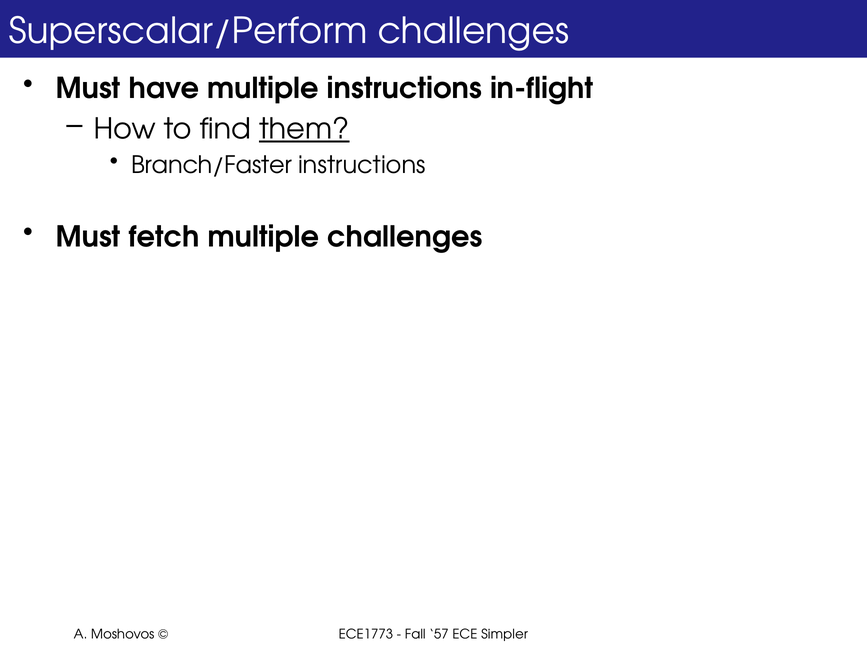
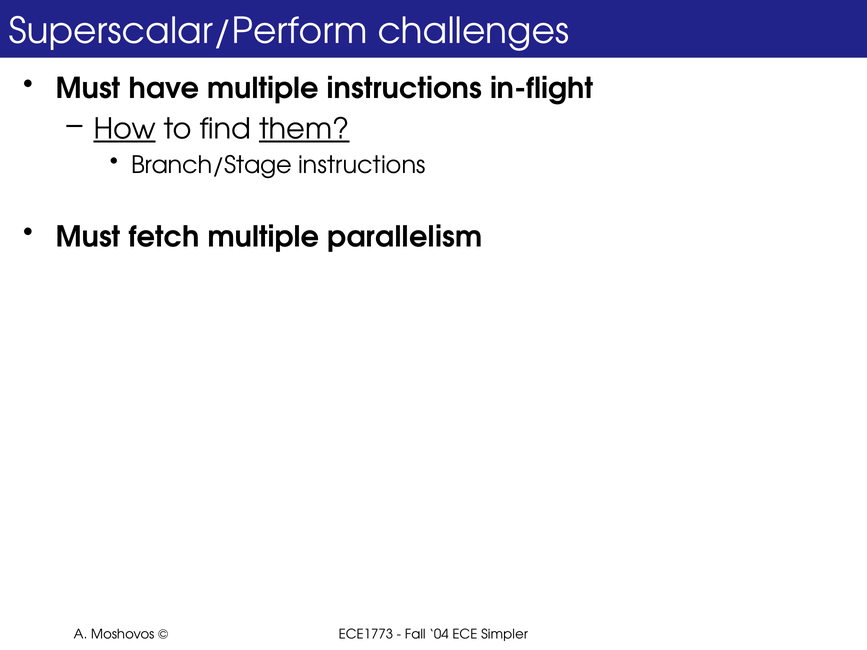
How underline: none -> present
Branch/Faster: Branch/Faster -> Branch/Stage
multiple challenges: challenges -> parallelism
57: 57 -> 04
